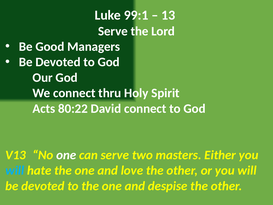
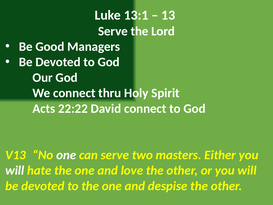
99:1: 99:1 -> 13:1
80:22: 80:22 -> 22:22
will at (15, 170) colour: light blue -> white
